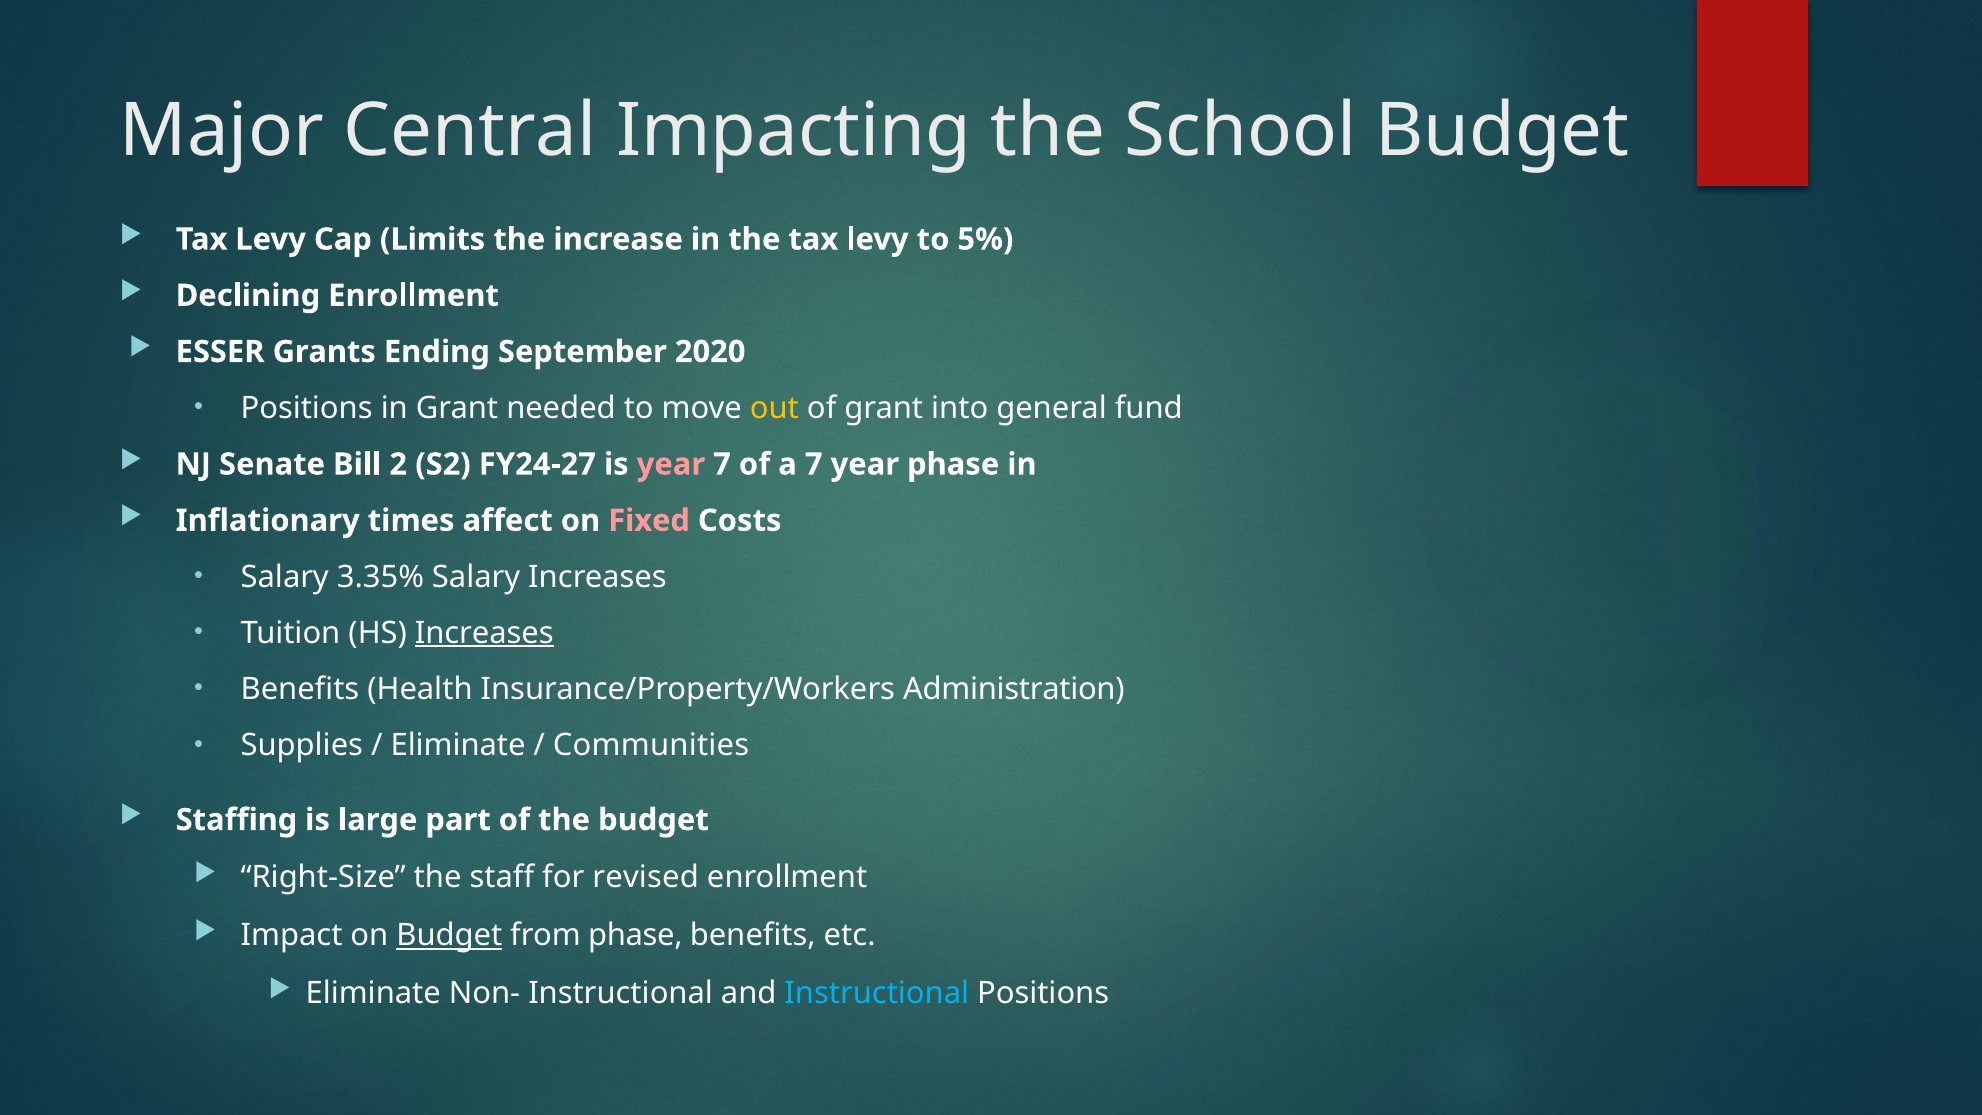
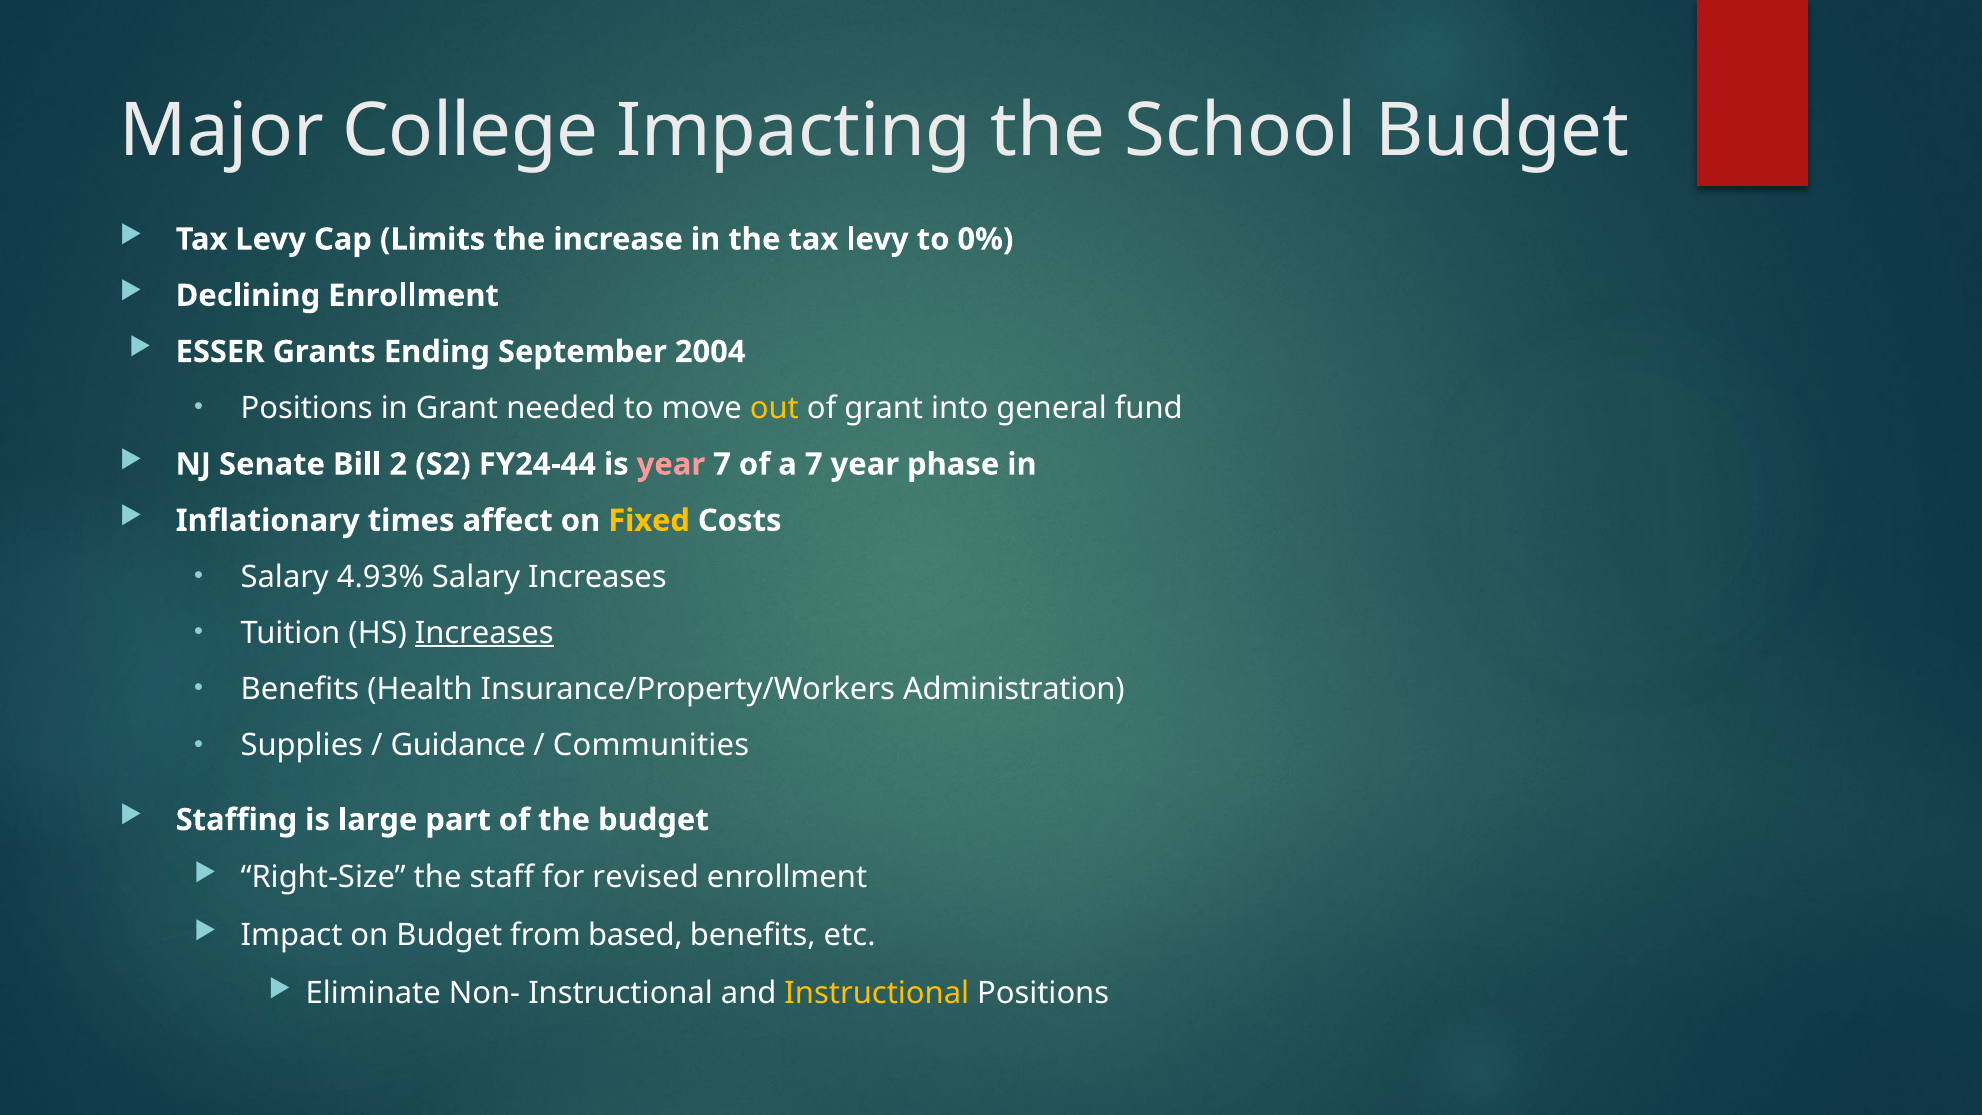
Central: Central -> College
5%: 5% -> 0%
2020: 2020 -> 2004
FY24-27: FY24-27 -> FY24-44
Fixed colour: pink -> yellow
3.35%: 3.35% -> 4.93%
Eliminate at (458, 745): Eliminate -> Guidance
Budget at (449, 935) underline: present -> none
from phase: phase -> based
Instructional at (877, 993) colour: light blue -> yellow
